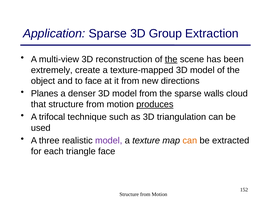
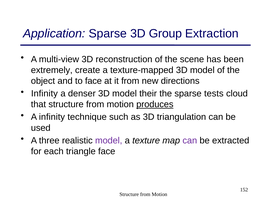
the at (171, 59) underline: present -> none
Planes at (45, 94): Planes -> Infinity
model from: from -> their
walls: walls -> tests
A trifocal: trifocal -> infinity
can at (190, 141) colour: orange -> purple
